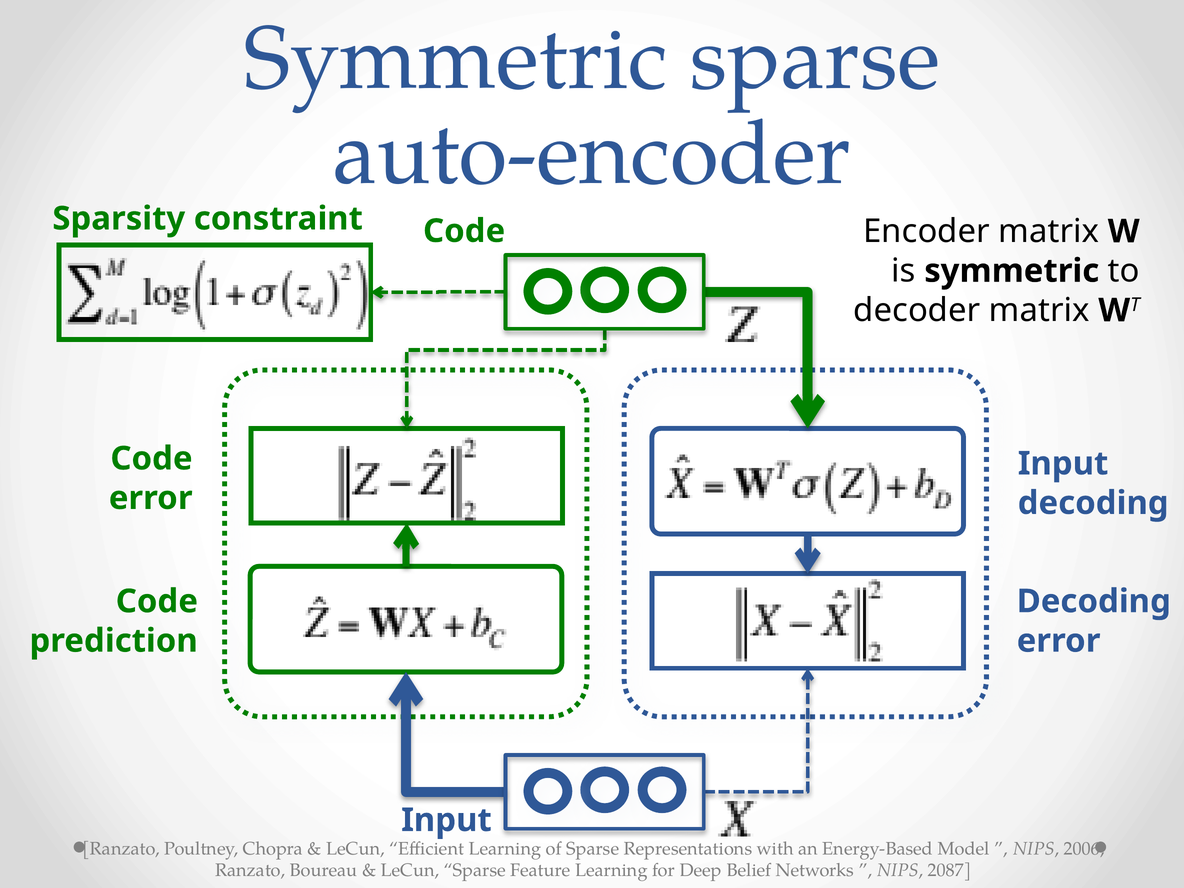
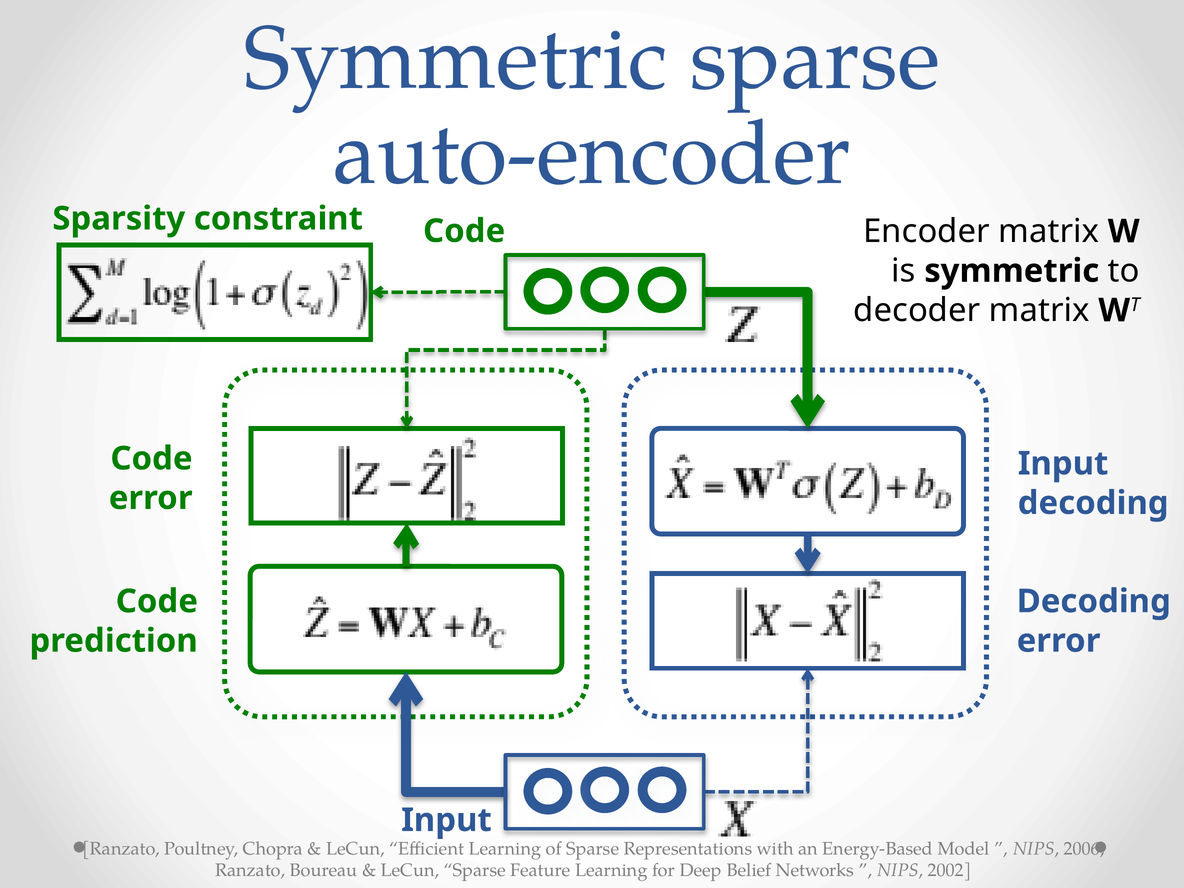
2087: 2087 -> 2002
